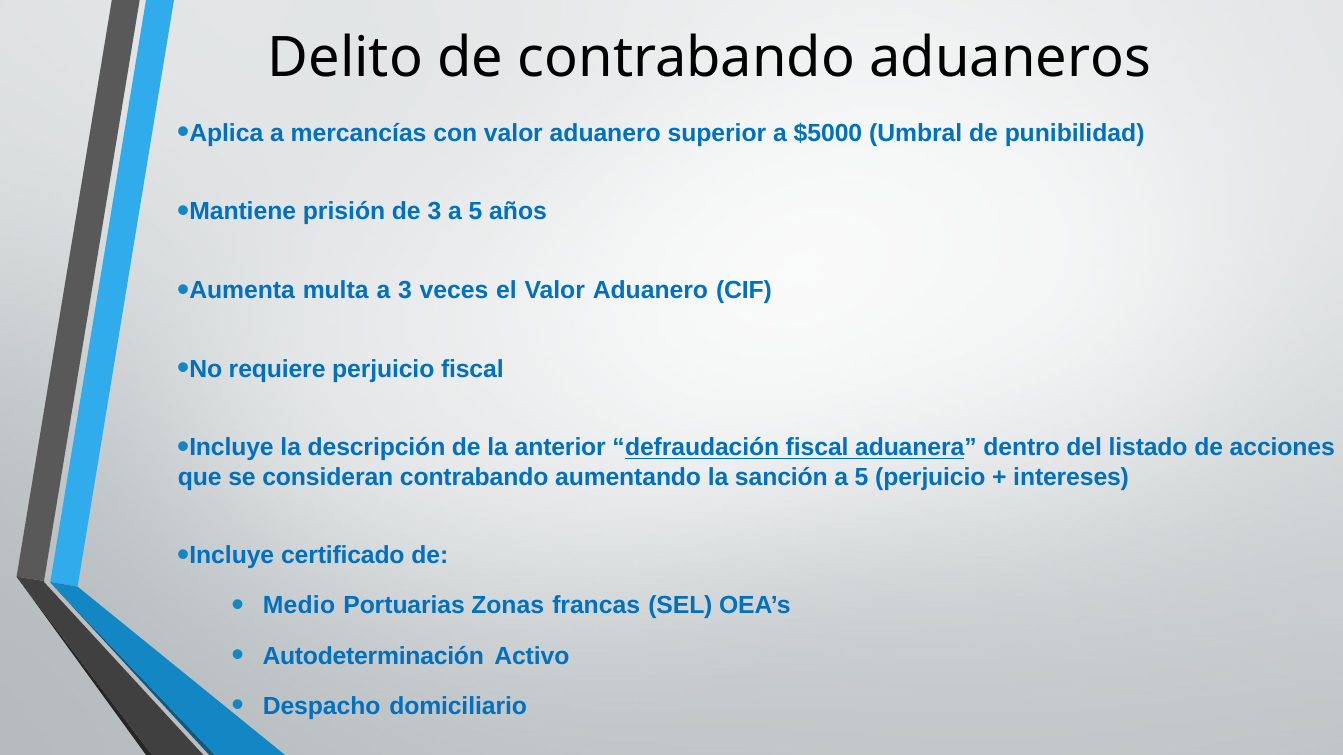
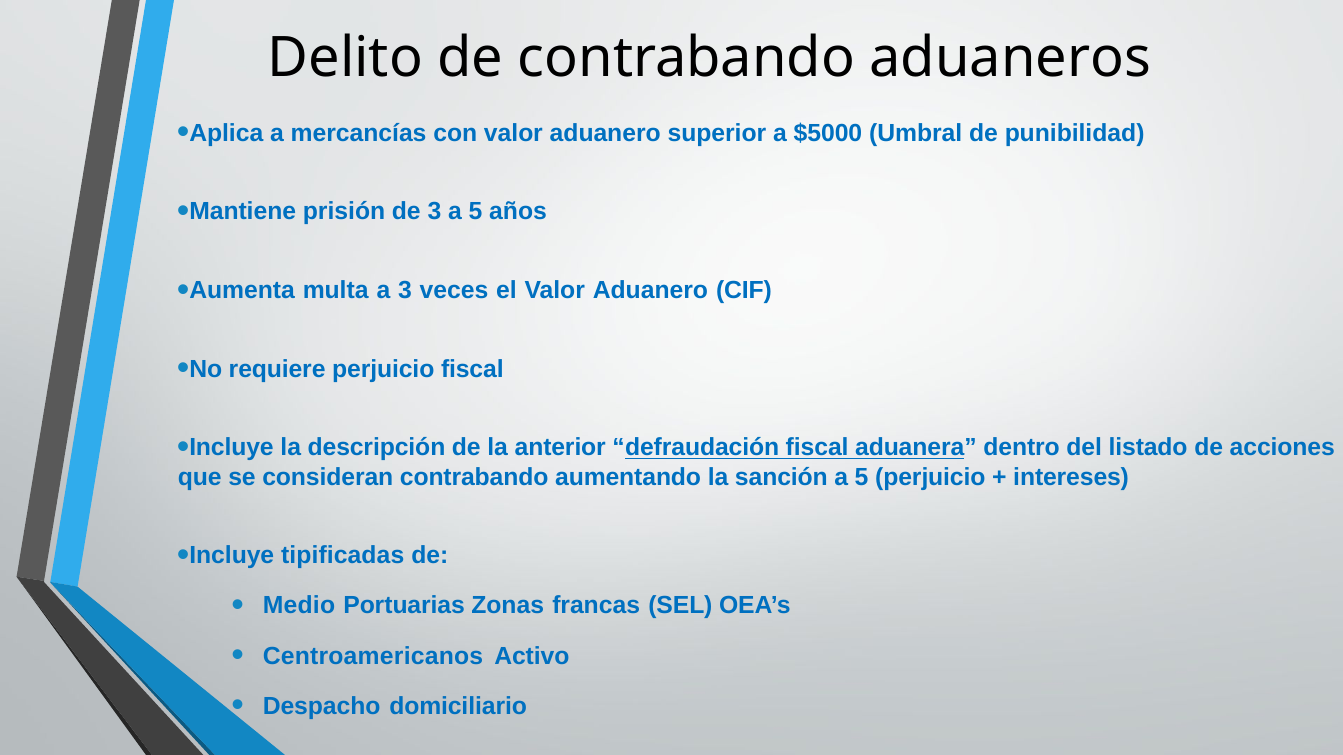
certificado: certificado -> tipificadas
Autodeterminación: Autodeterminación -> Centroamericanos
